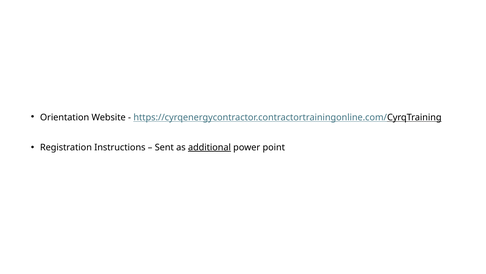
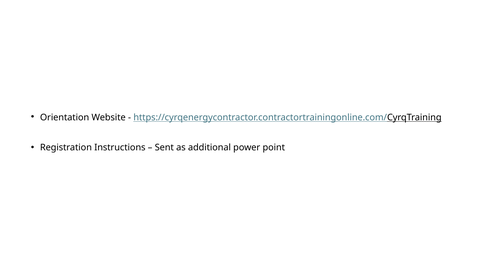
additional underline: present -> none
